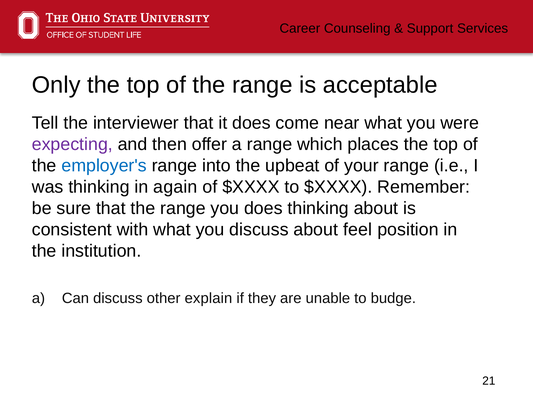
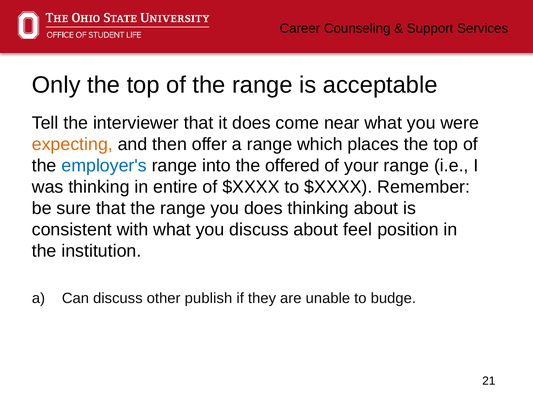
expecting colour: purple -> orange
upbeat: upbeat -> offered
again: again -> entire
explain: explain -> publish
